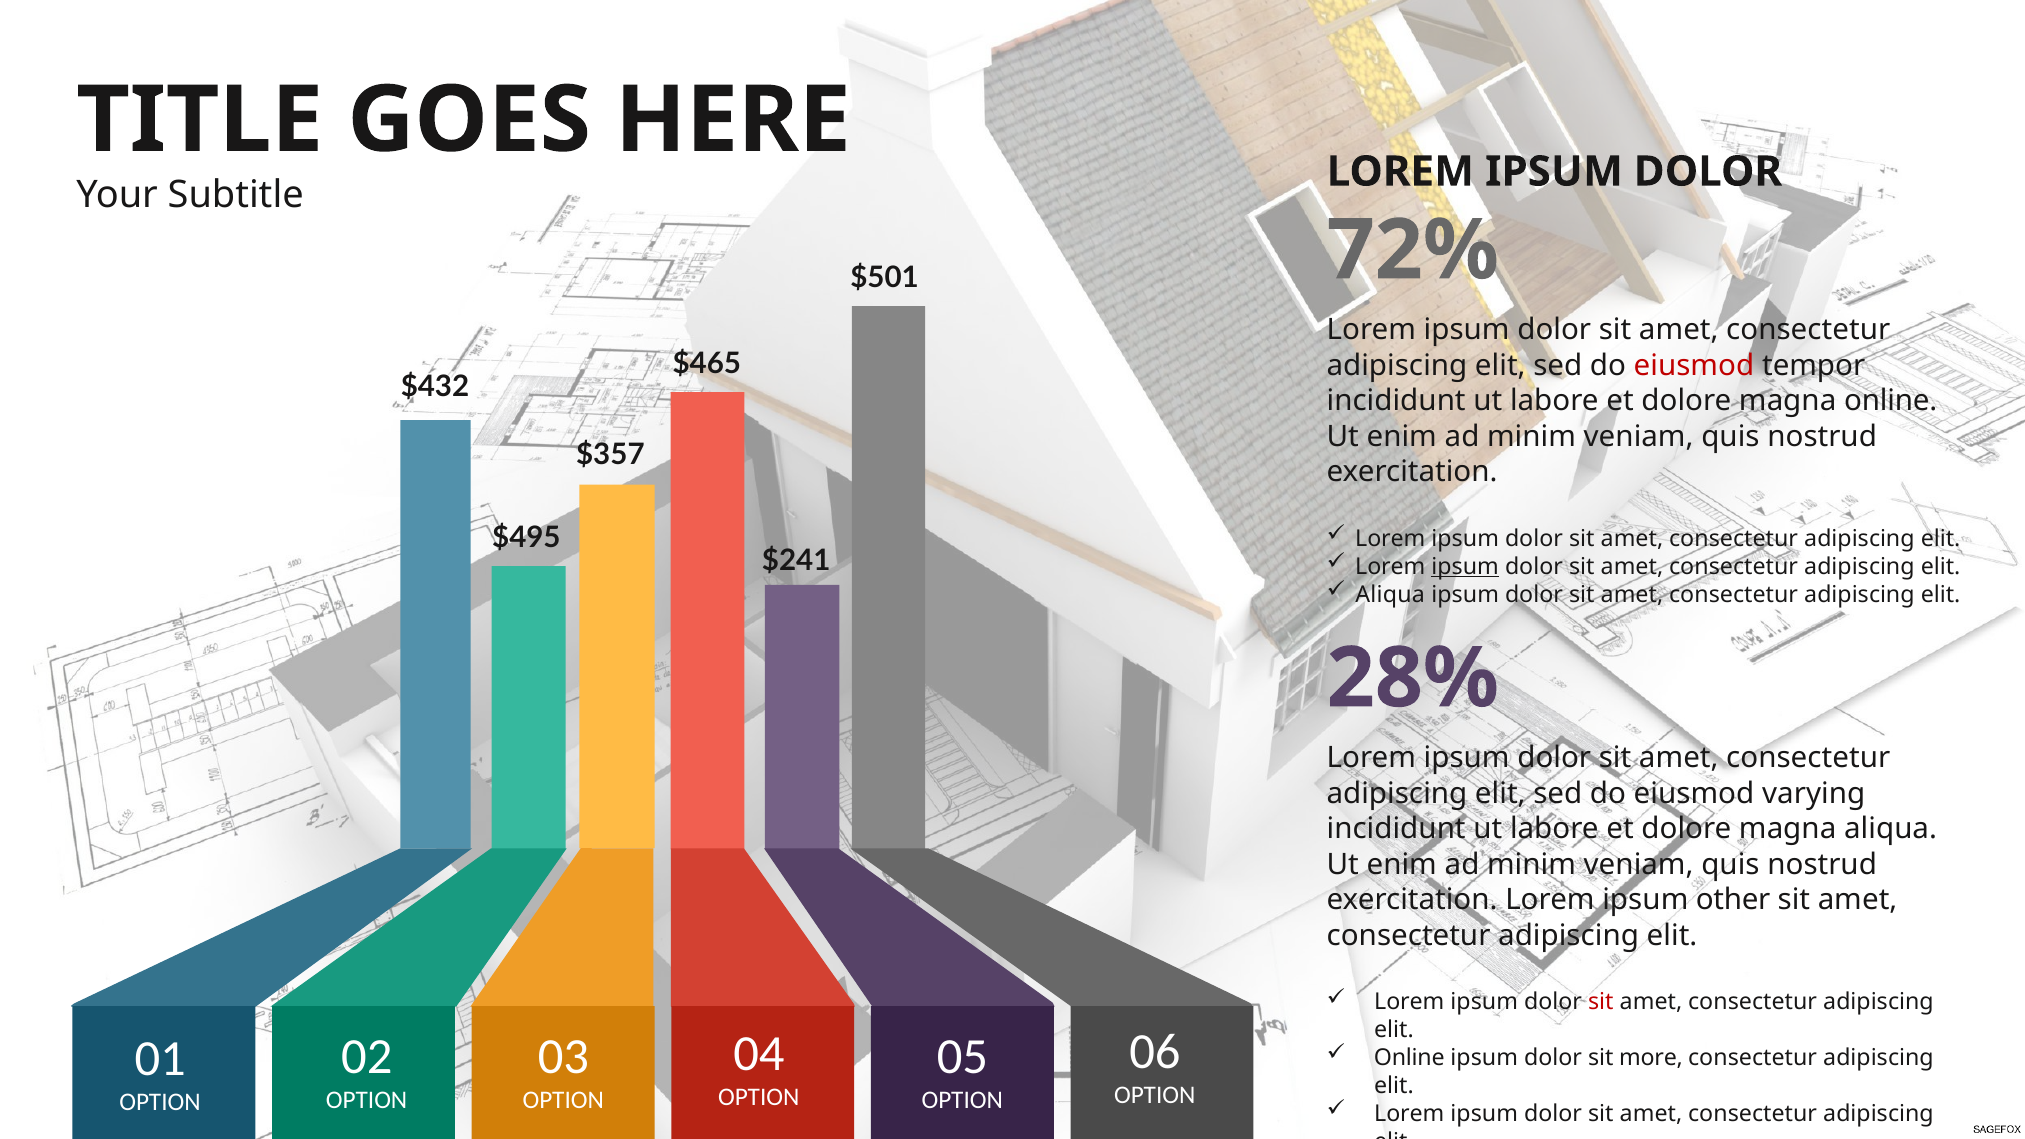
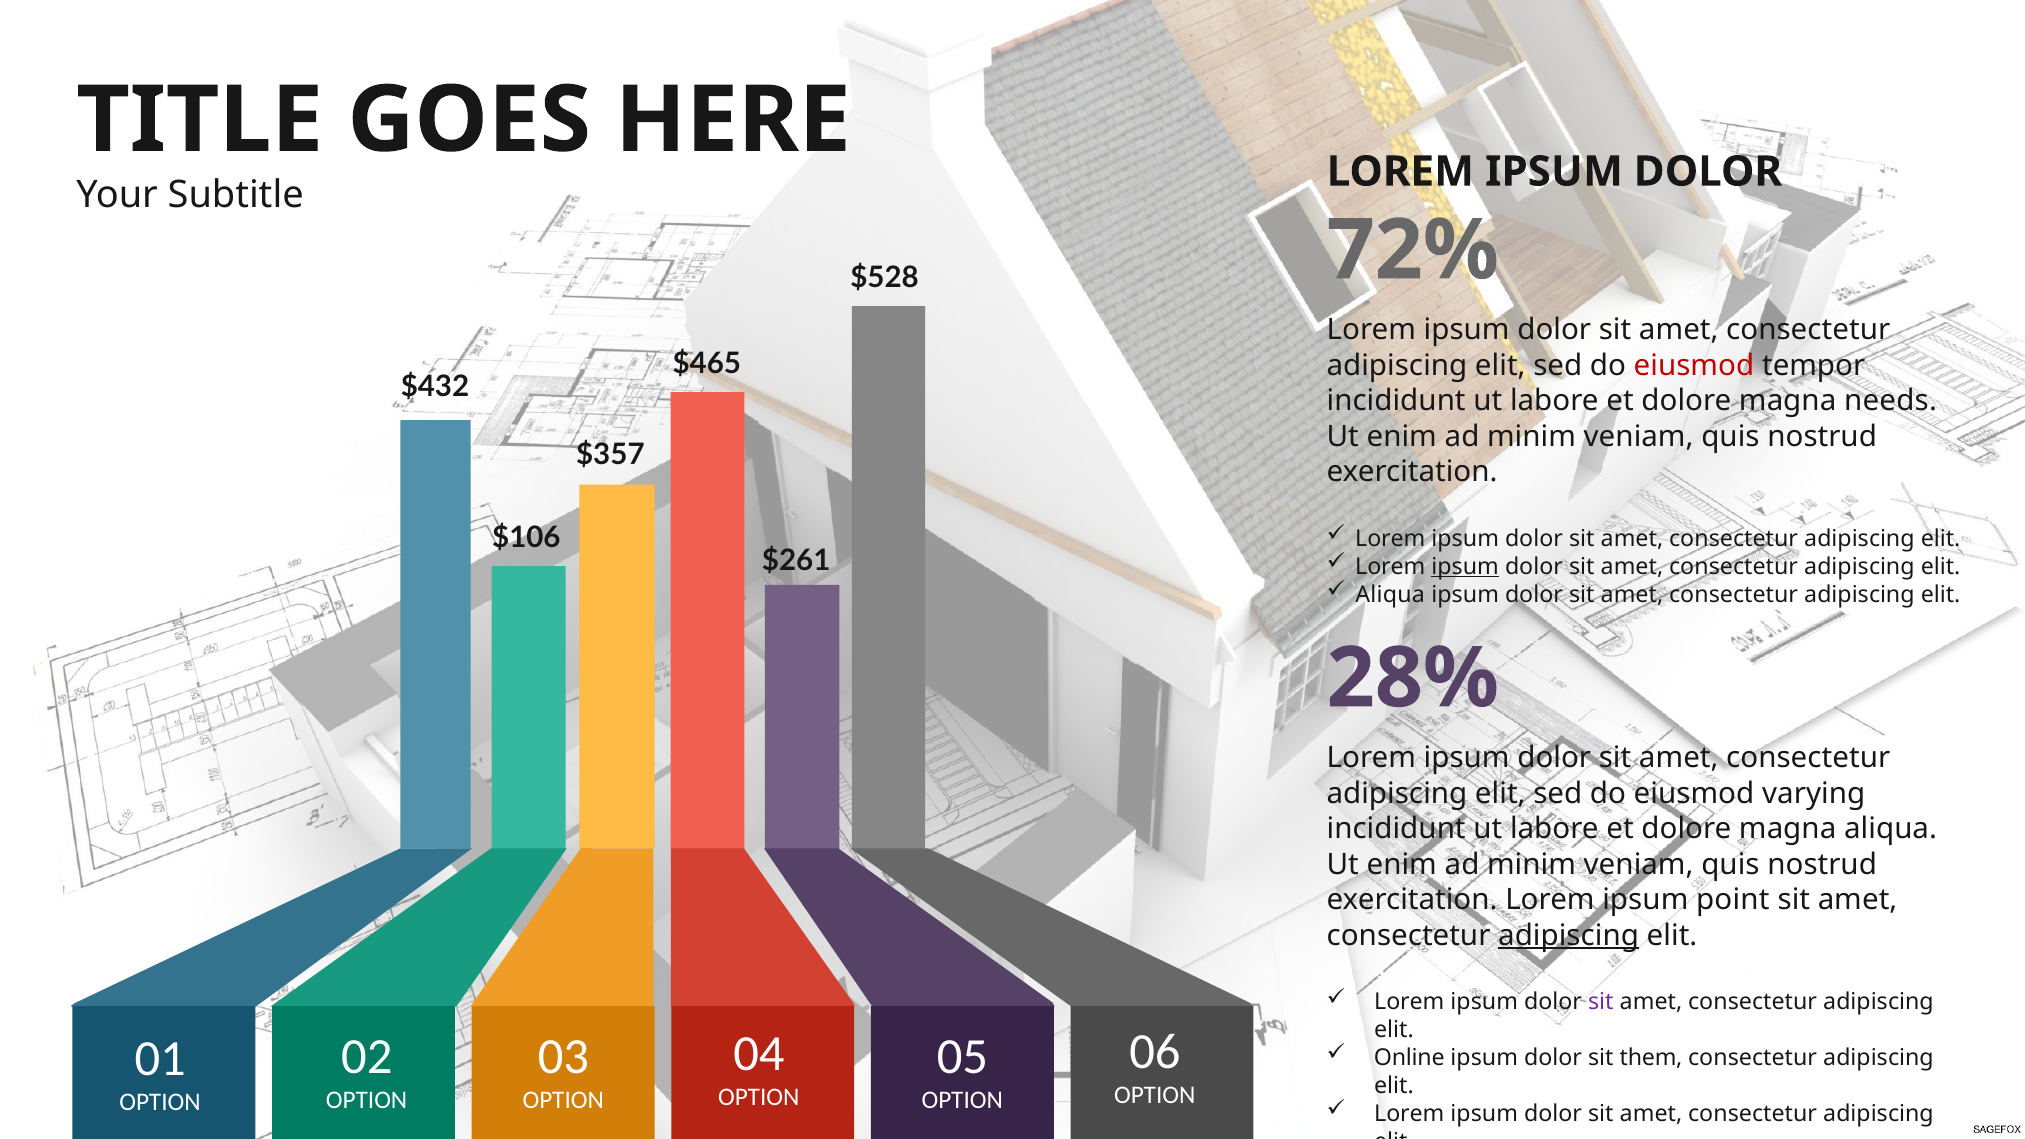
$501: $501 -> $528
magna online: online -> needs
$495: $495 -> $106
$241: $241 -> $261
other: other -> point
adipiscing at (1569, 935) underline: none -> present
sit at (1601, 1002) colour: red -> purple
more: more -> them
